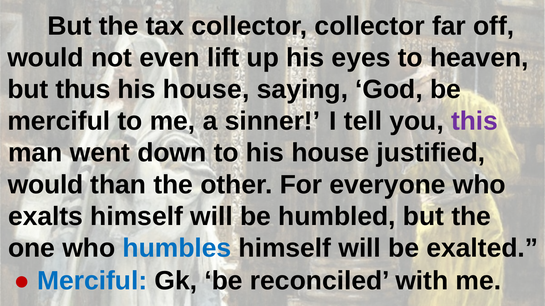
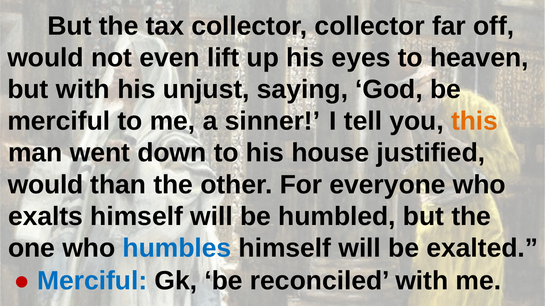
but thus: thus -> with
house at (206, 90): house -> unjust
this colour: purple -> orange
